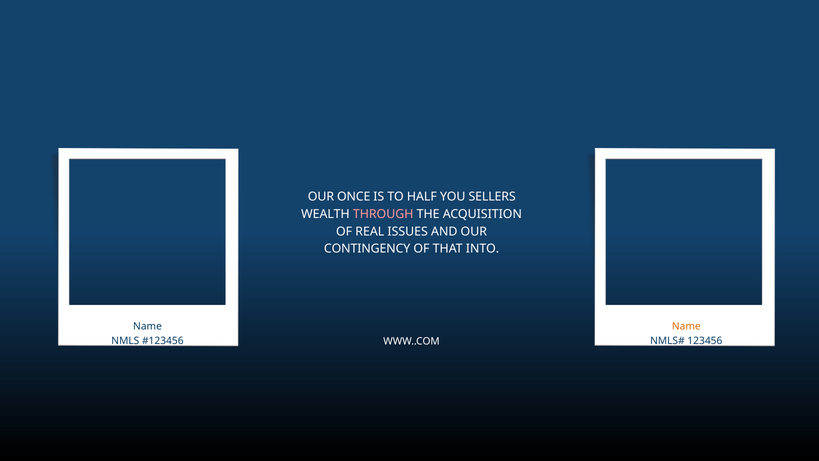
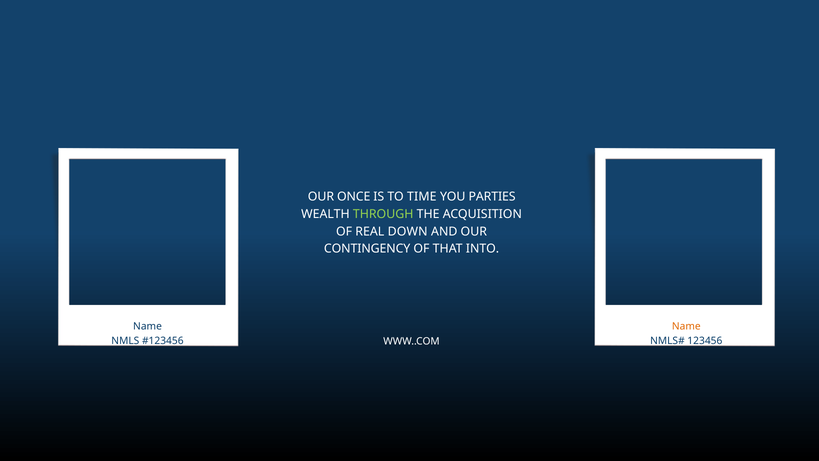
HALF: HALF -> TIME
SELLERS: SELLERS -> PARTIES
THROUGH colour: pink -> light green
ISSUES: ISSUES -> DOWN
